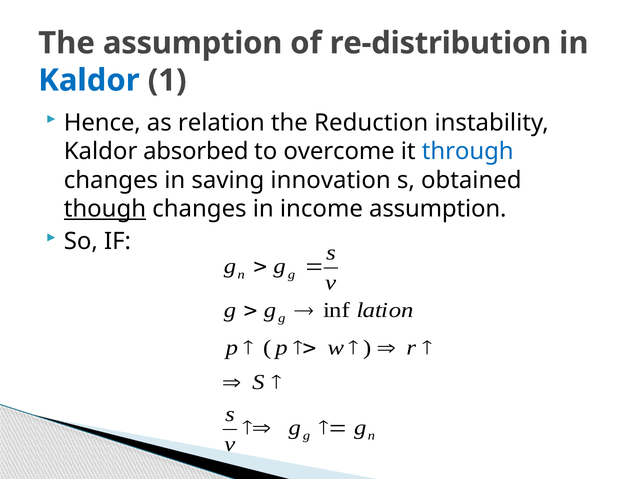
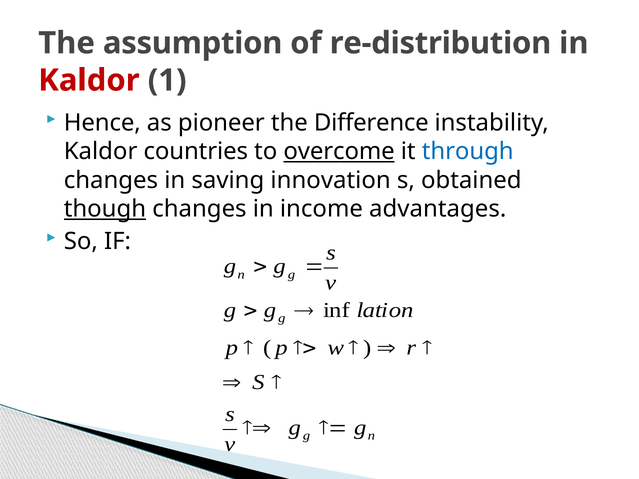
Kaldor at (89, 80) colour: blue -> red
relation: relation -> pioneer
Reduction: Reduction -> Difference
absorbed: absorbed -> countries
overcome underline: none -> present
income assumption: assumption -> advantages
